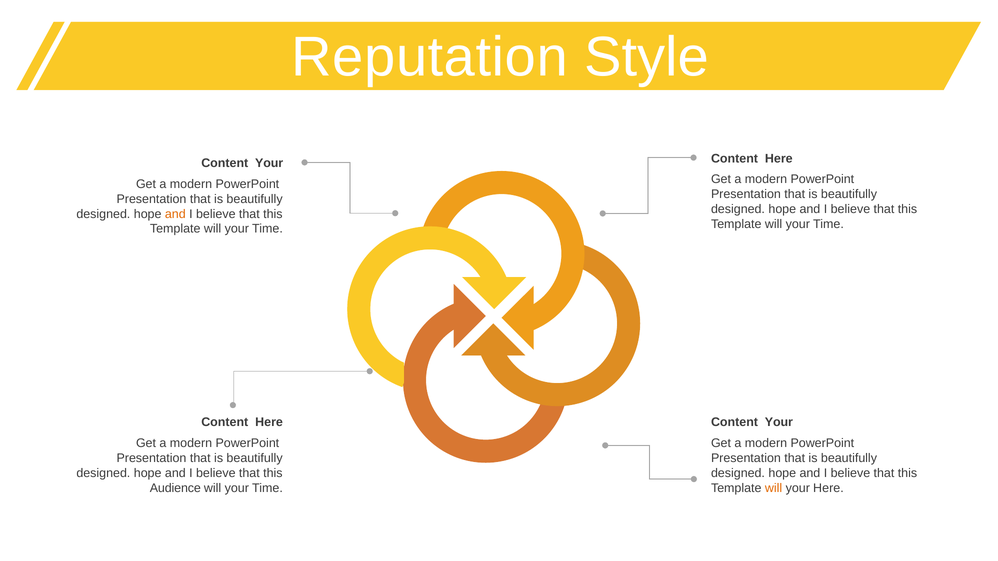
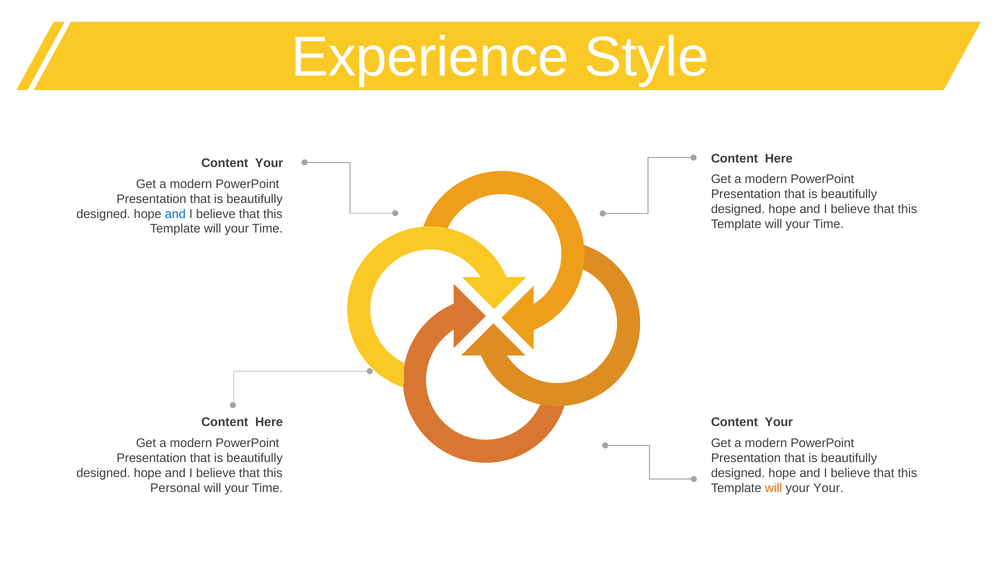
Reputation: Reputation -> Experience
and at (175, 214) colour: orange -> blue
Audience: Audience -> Personal
your Here: Here -> Your
